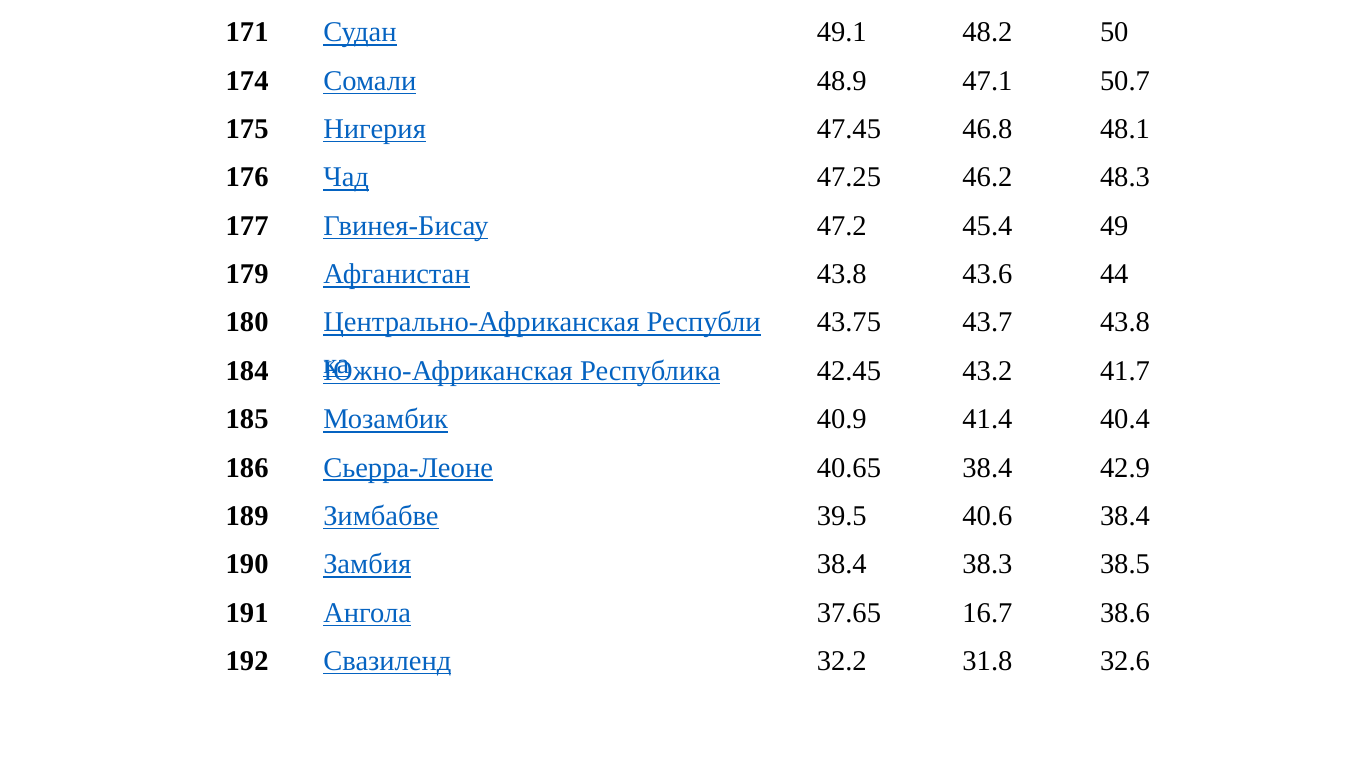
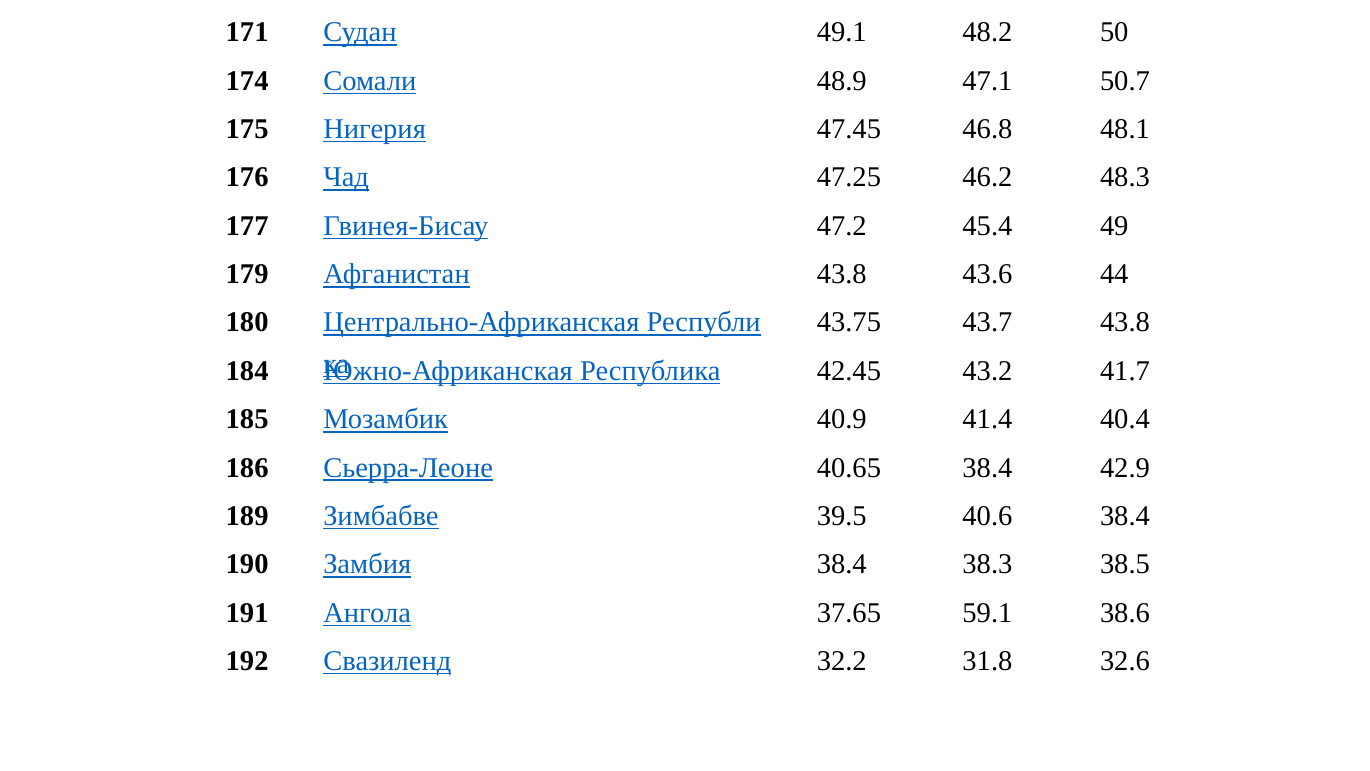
16.7: 16.7 -> 59.1
